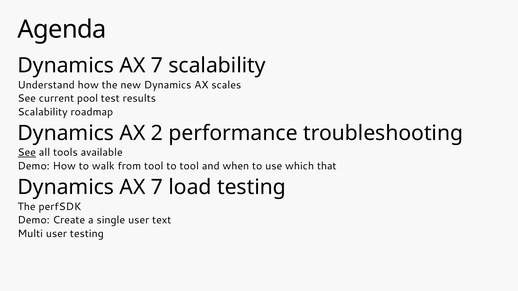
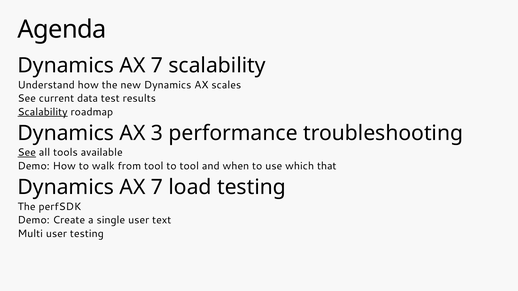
pool: pool -> data
Scalability at (43, 112) underline: none -> present
2: 2 -> 3
